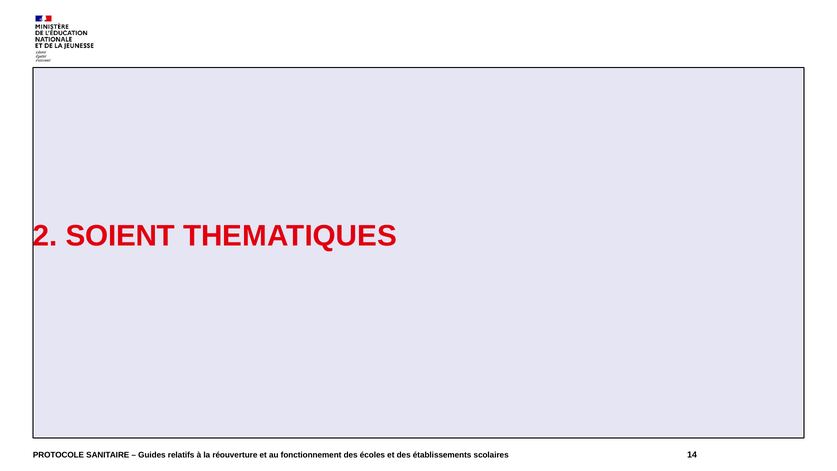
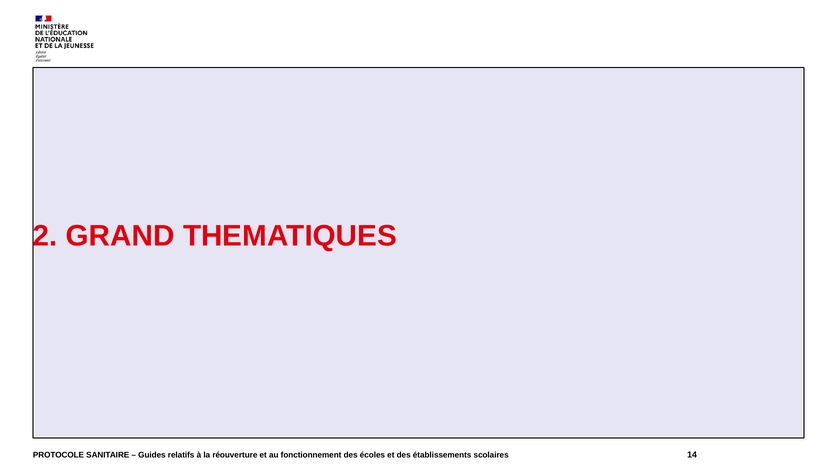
SOIENT: SOIENT -> GRAND
